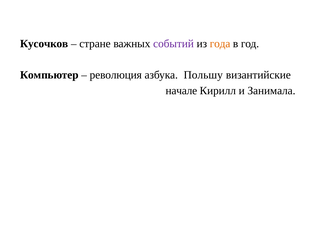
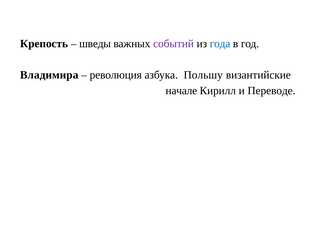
Кусочков: Кусочков -> Крепость
стране: стране -> шведы
года colour: orange -> blue
Компьютер: Компьютер -> Владимира
Занимала: Занимала -> Переводе
